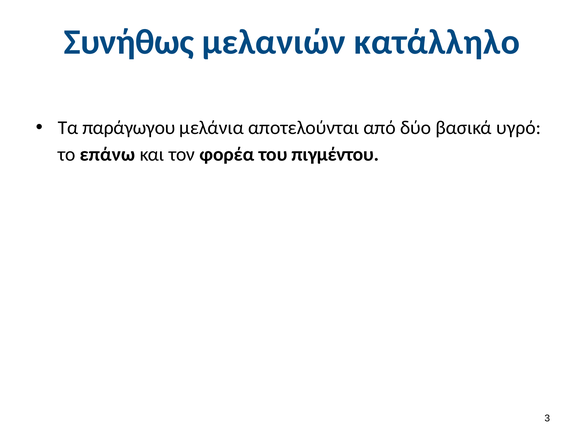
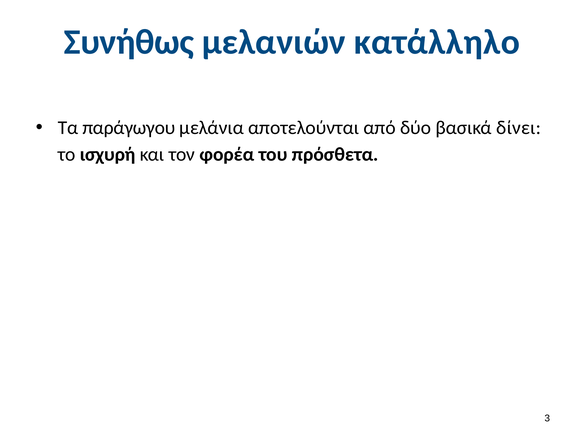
υγρό: υγρό -> δίνει
επάνω: επάνω -> ισχυρή
πιγμέντου: πιγμέντου -> πρόσθετα
